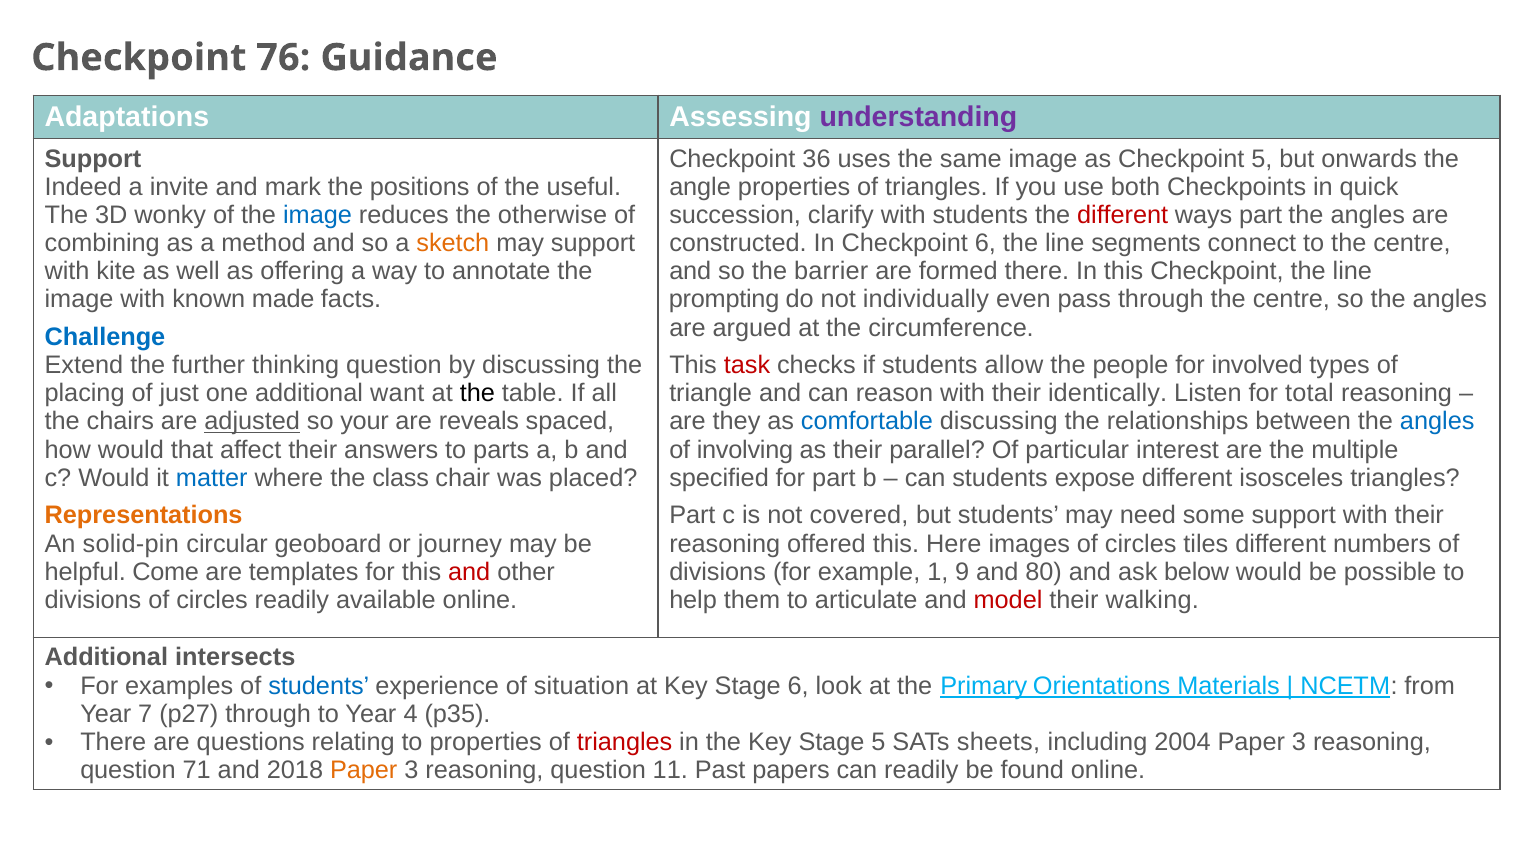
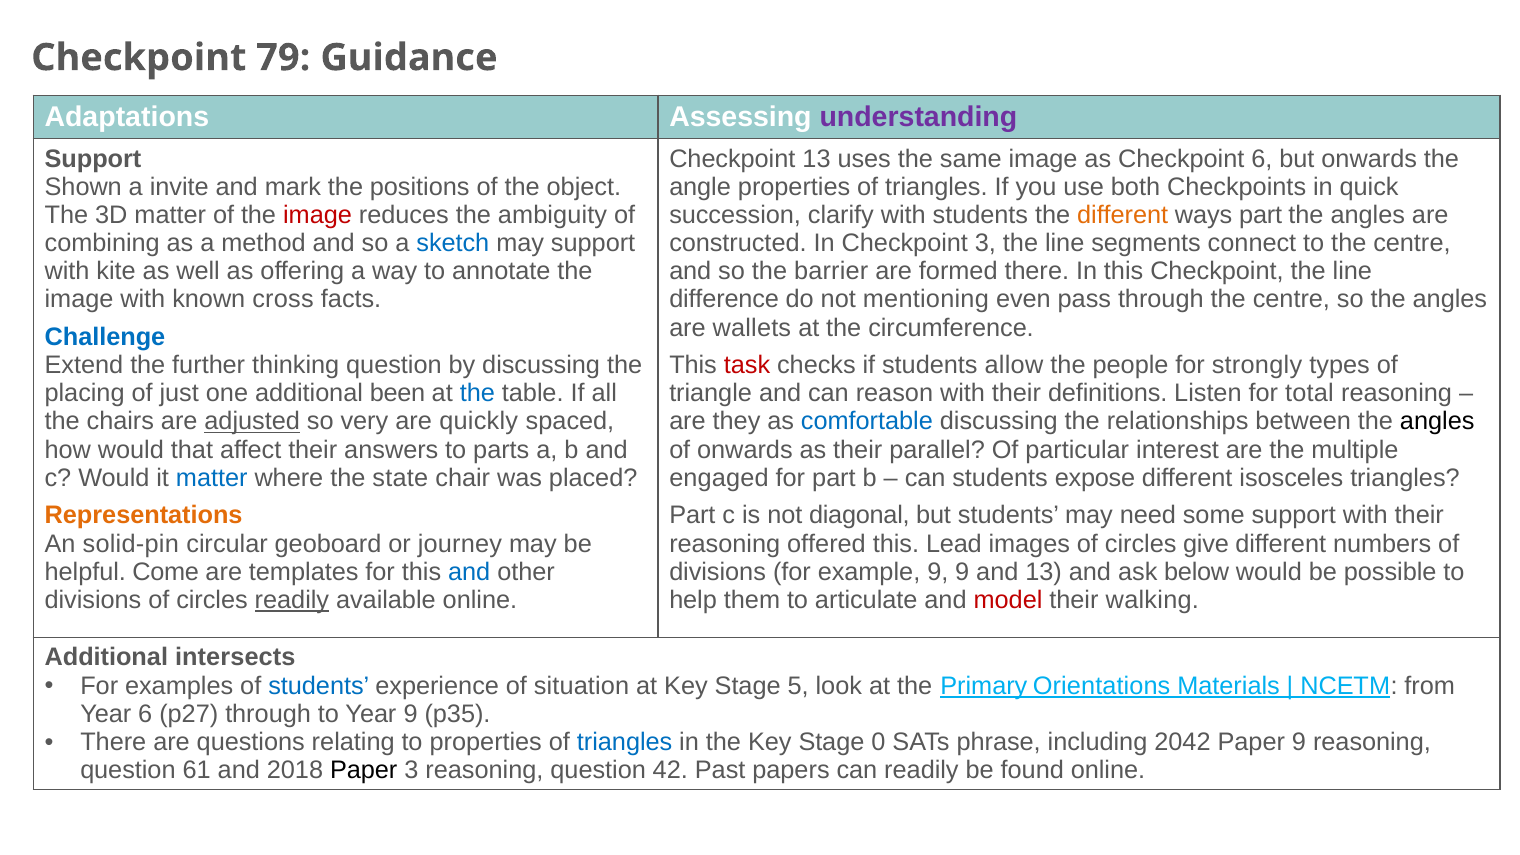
76: 76 -> 79
Checkpoint 36: 36 -> 13
Checkpoint 5: 5 -> 6
Indeed: Indeed -> Shown
useful: useful -> object
3D wonky: wonky -> matter
image at (318, 215) colour: blue -> red
otherwise: otherwise -> ambiguity
different at (1123, 215) colour: red -> orange
sketch colour: orange -> blue
Checkpoint 6: 6 -> 3
made: made -> cross
prompting: prompting -> difference
individually: individually -> mentioning
argued: argued -> wallets
involved: involved -> strongly
want: want -> been
the at (477, 393) colour: black -> blue
identically: identically -> definitions
your: your -> very
reveals: reveals -> quickly
angles at (1437, 422) colour: blue -> black
of involving: involving -> onwards
class: class -> state
specified: specified -> engaged
covered: covered -> diagonal
Here: Here -> Lead
tiles: tiles -> give
and at (469, 572) colour: red -> blue
example 1: 1 -> 9
and 80: 80 -> 13
readily at (292, 600) underline: none -> present
Stage 6: 6 -> 5
Year 7: 7 -> 6
Year 4: 4 -> 9
triangles at (625, 742) colour: red -> blue
Stage 5: 5 -> 0
sheets: sheets -> phrase
2004: 2004 -> 2042
3 at (1299, 742): 3 -> 9
71: 71 -> 61
Paper at (364, 770) colour: orange -> black
11: 11 -> 42
